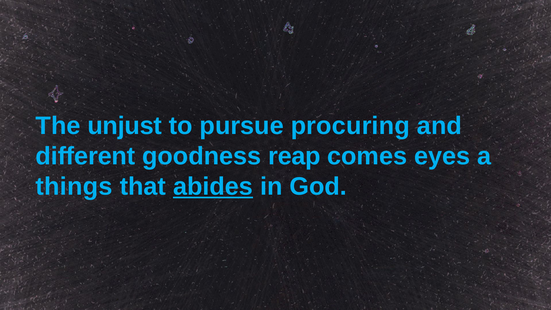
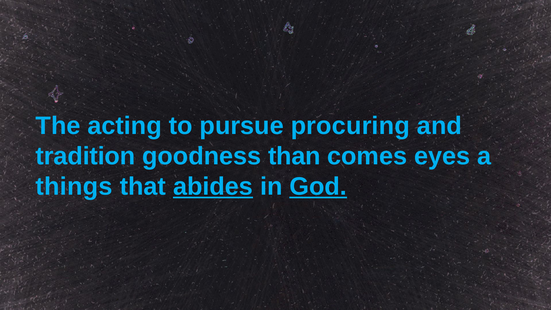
unjust: unjust -> acting
different: different -> tradition
reap: reap -> than
God underline: none -> present
